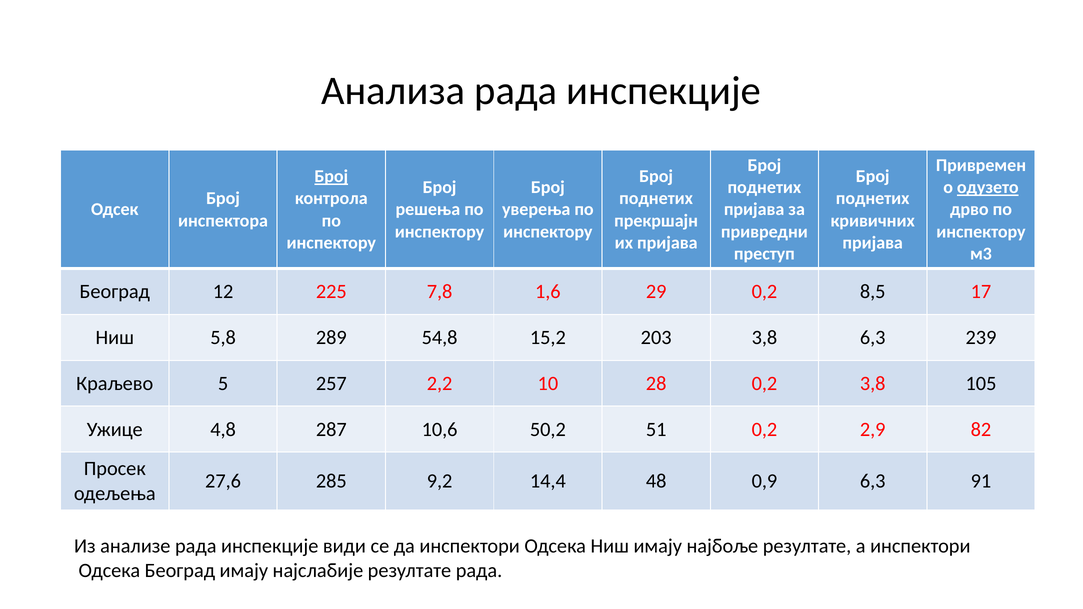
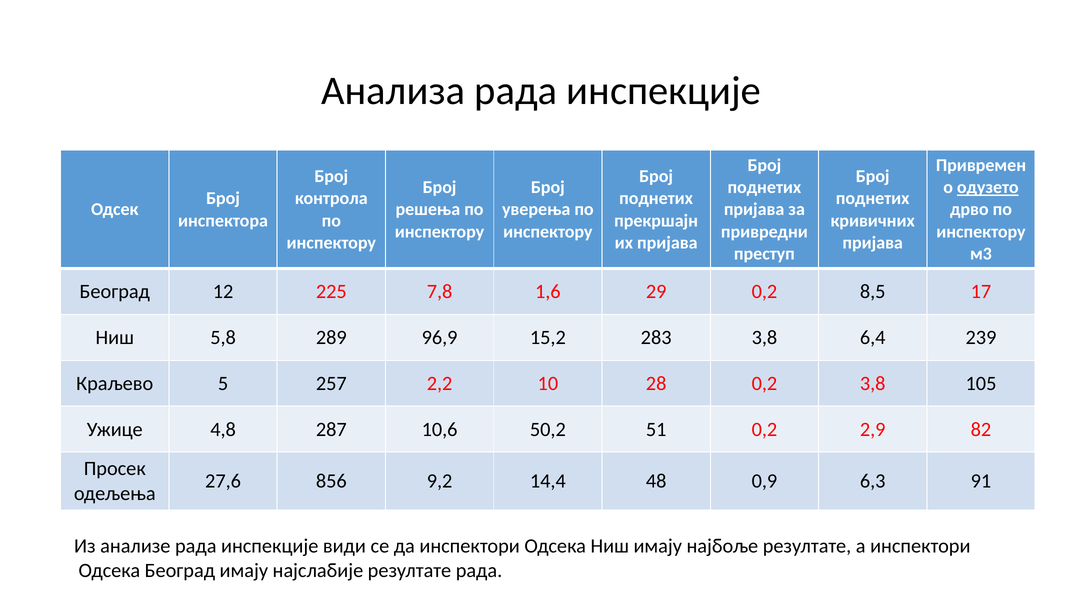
Број at (331, 177) underline: present -> none
54,8: 54,8 -> 96,9
203: 203 -> 283
3,8 6,3: 6,3 -> 6,4
285: 285 -> 856
